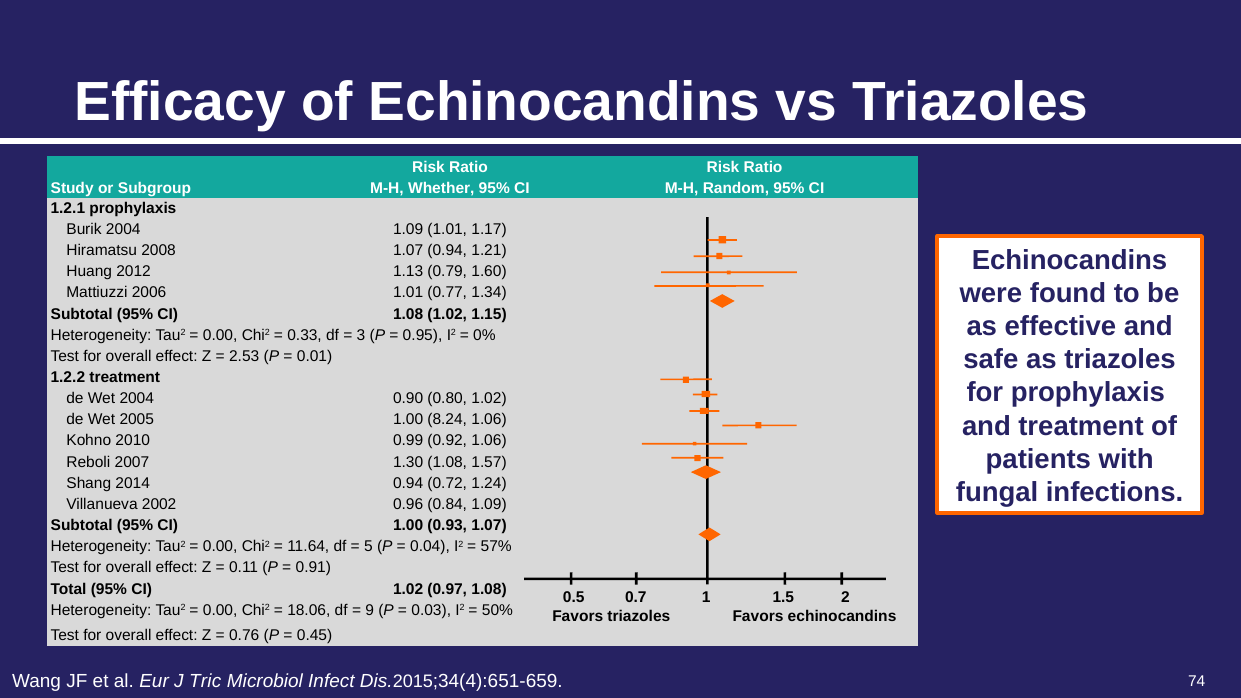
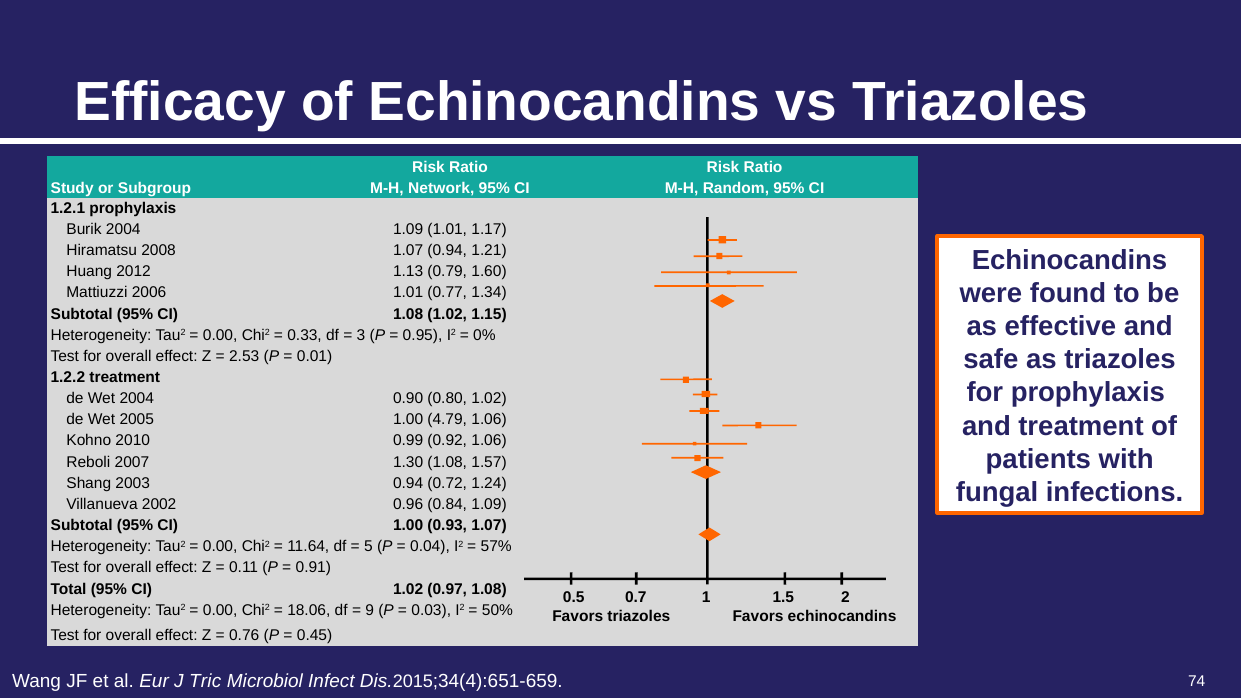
Whether: Whether -> Network
8.24: 8.24 -> 4.79
2014: 2014 -> 2003
